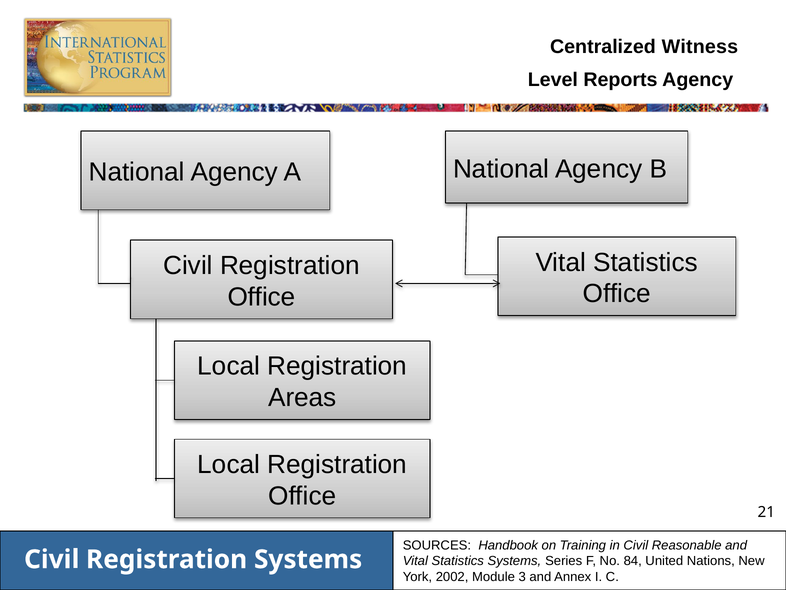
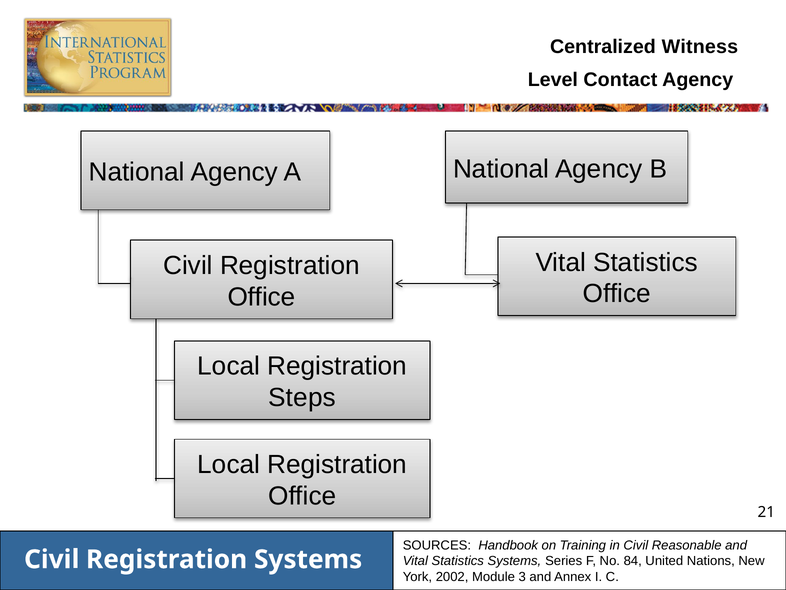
Reports: Reports -> Contact
Areas: Areas -> Steps
